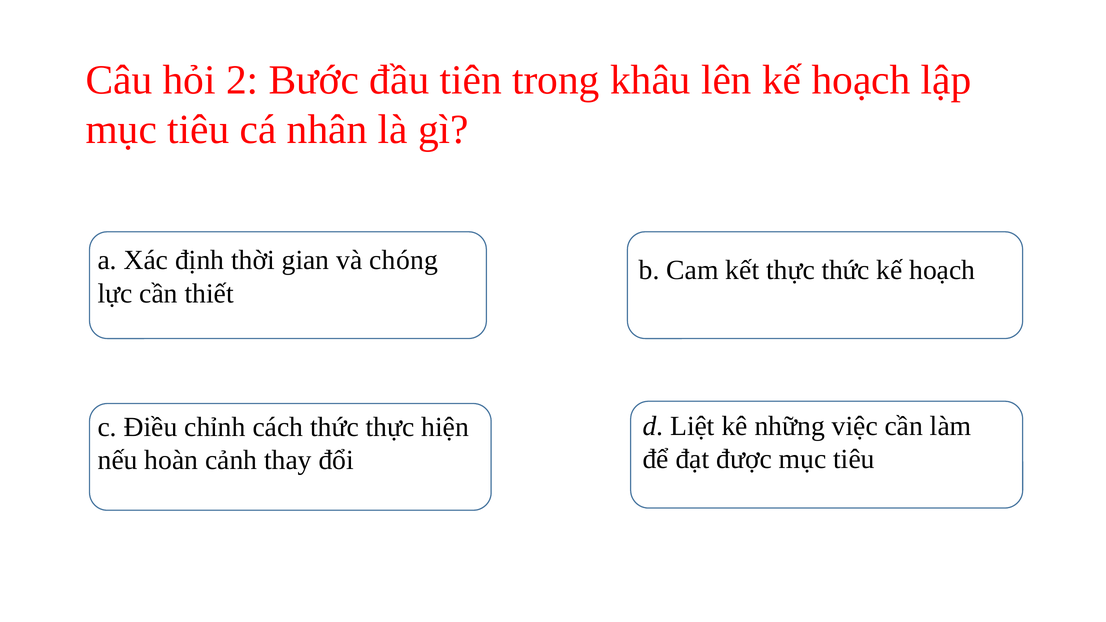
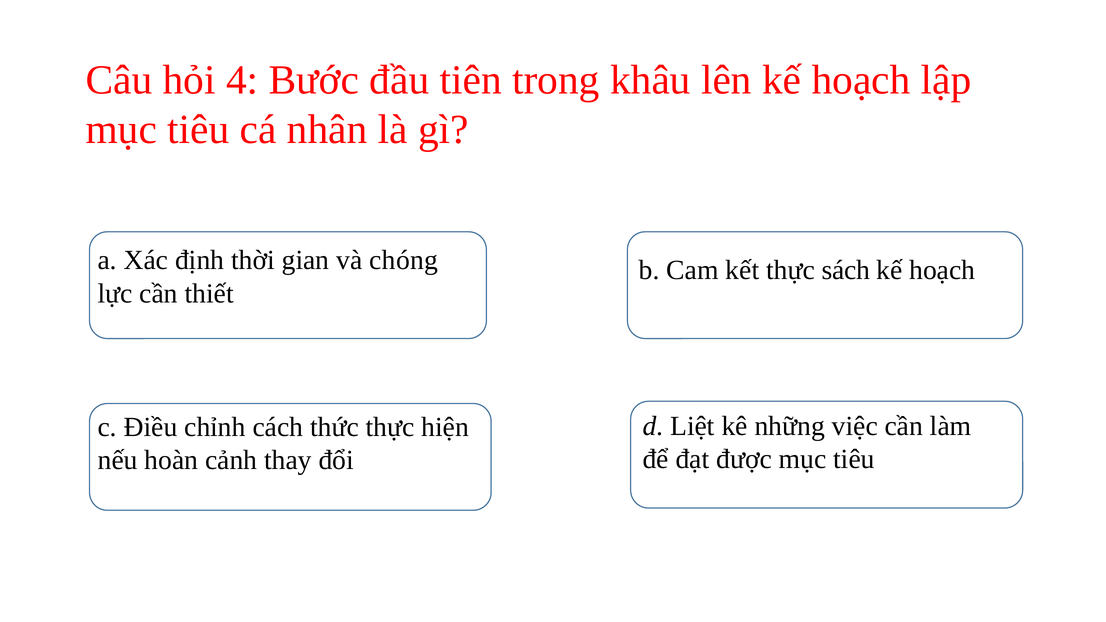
2: 2 -> 4
thực thức: thức -> sách
